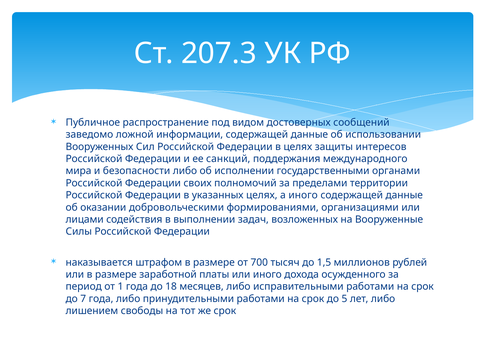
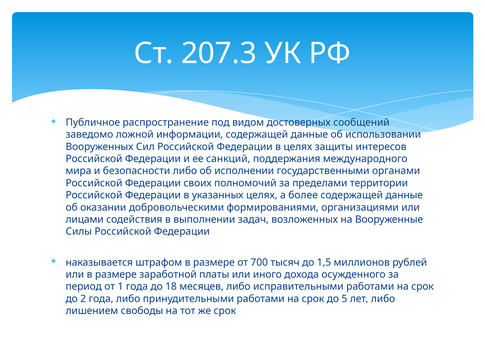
а иного: иного -> более
7: 7 -> 2
